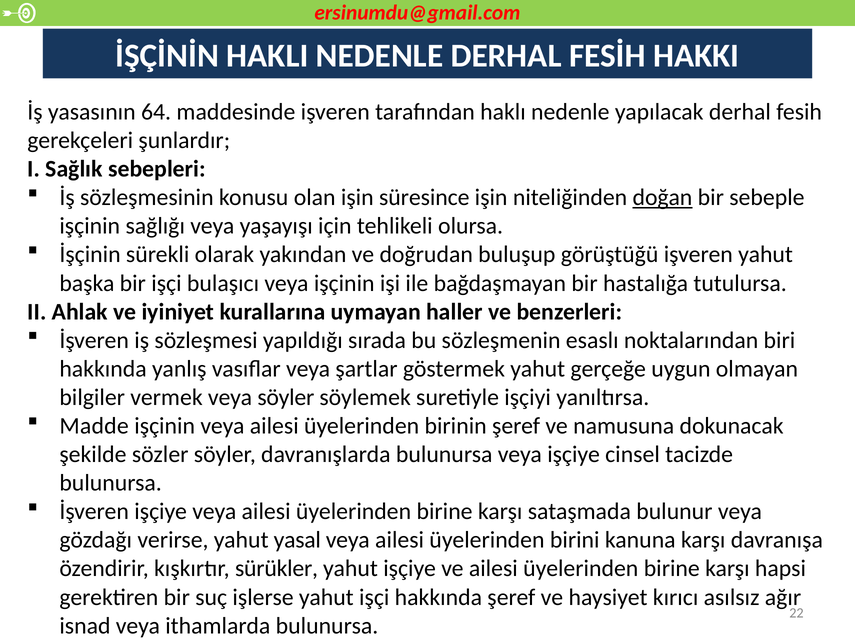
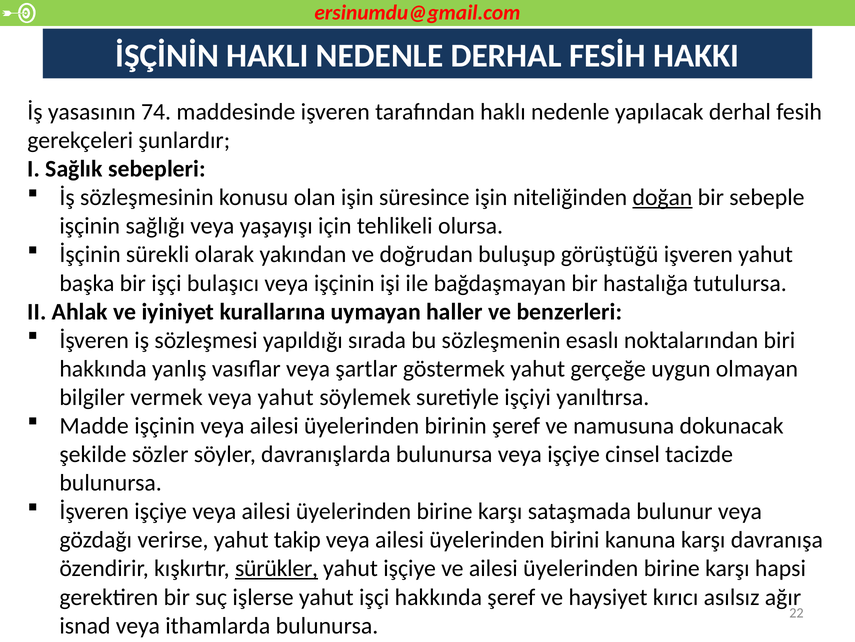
64: 64 -> 74
veya söyler: söyler -> yahut
yasal: yasal -> takip
sürükler underline: none -> present
